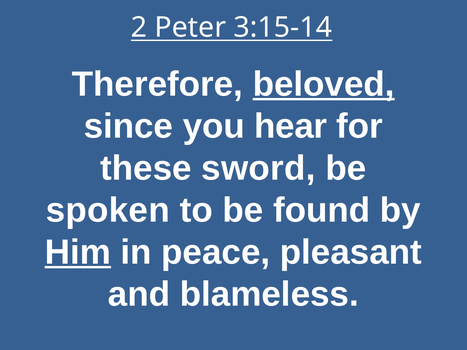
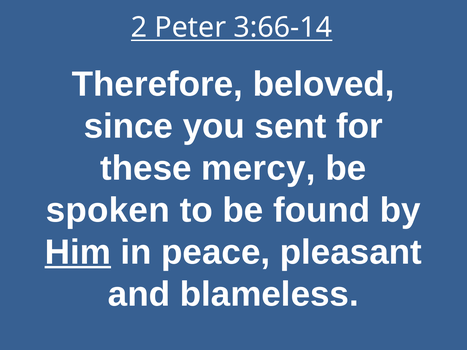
3:15-14: 3:15-14 -> 3:66-14
beloved underline: present -> none
hear: hear -> sent
sword: sword -> mercy
